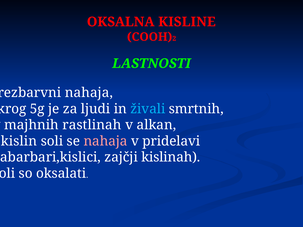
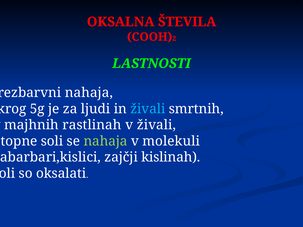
KISLINE: KISLINE -> ŠTEVILA
v alkan: alkan -> živali
kislin: kislin -> topne
nahaja at (106, 141) colour: pink -> light green
pridelavi: pridelavi -> molekuli
